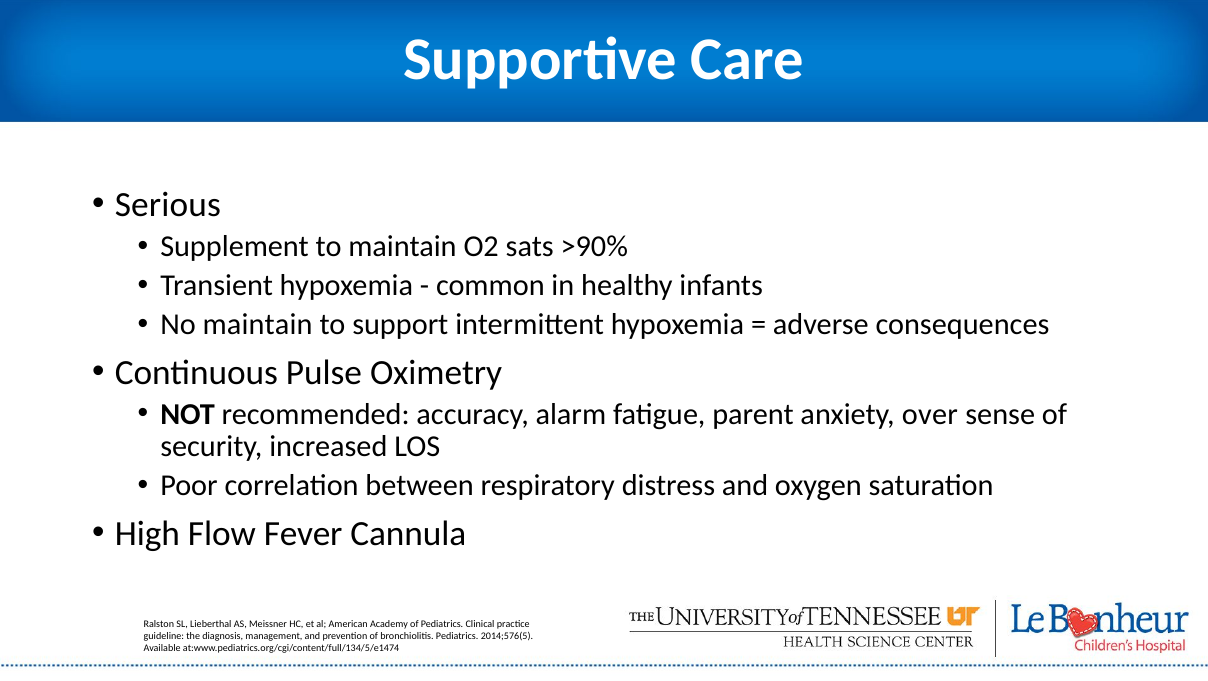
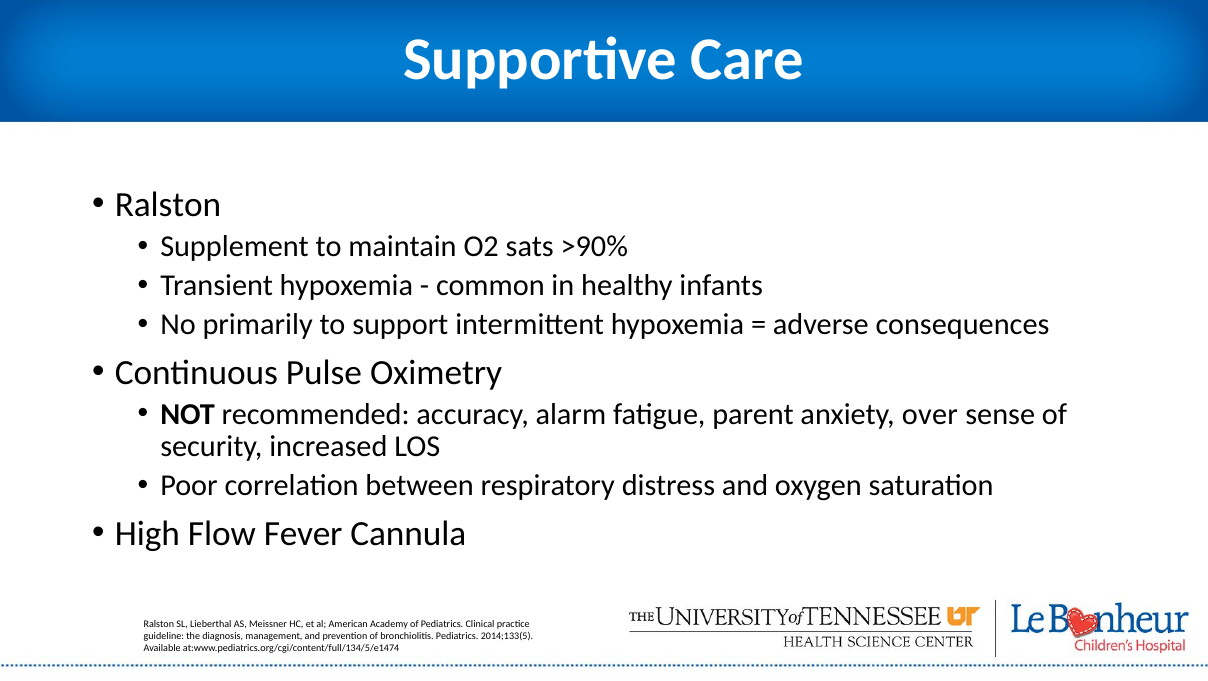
Serious at (168, 205): Serious -> Ralston
No maintain: maintain -> primarily
2014;576(5: 2014;576(5 -> 2014;133(5
